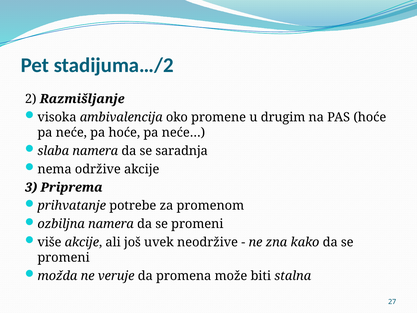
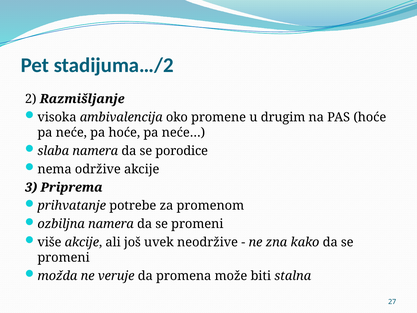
saradnja: saradnja -> porodice
